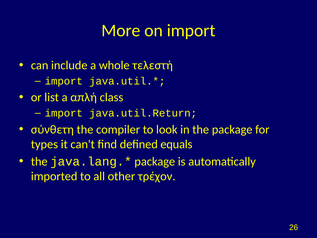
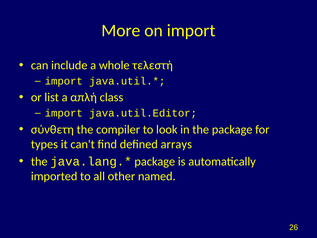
java.util.Return: java.util.Return -> java.util.Editor
equals: equals -> arrays
τρέχον: τρέχον -> named
